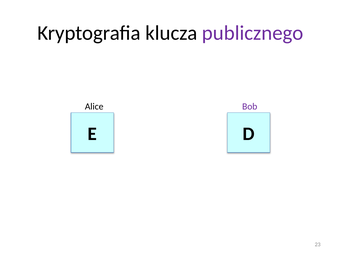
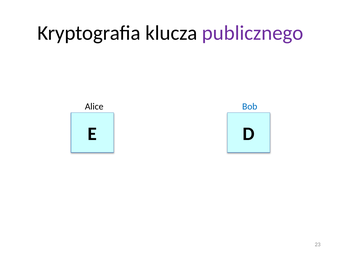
Bob colour: purple -> blue
